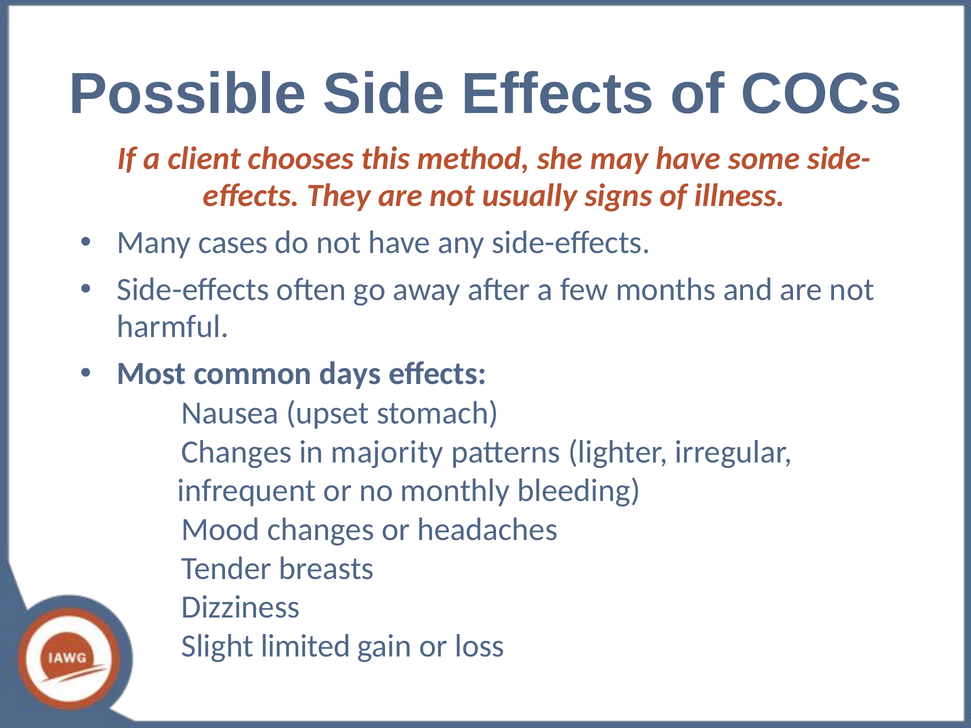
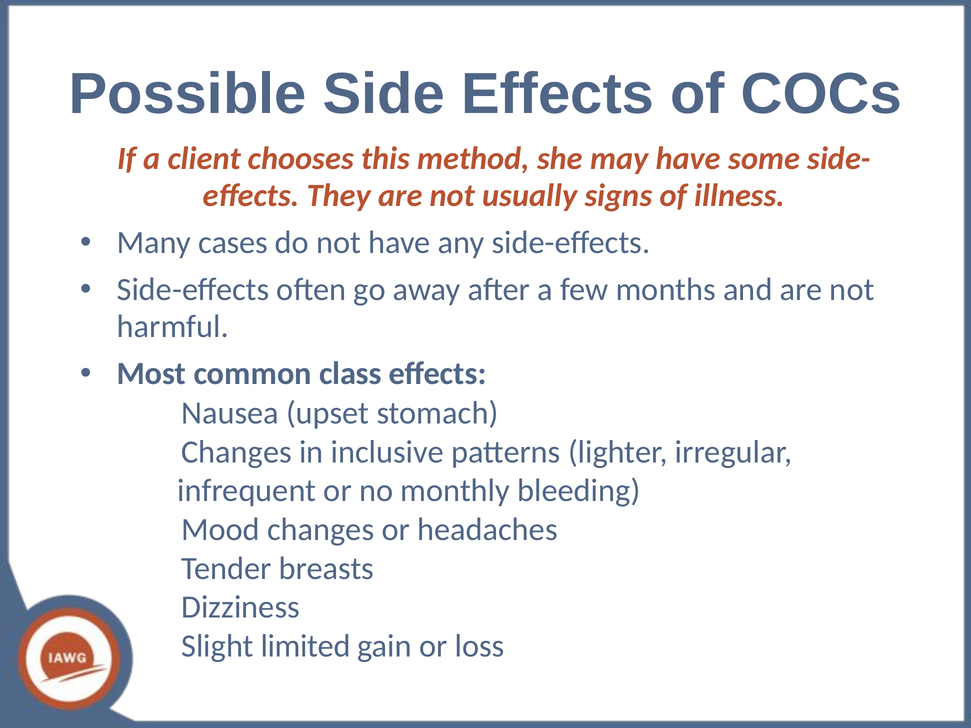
days: days -> class
majority: majority -> inclusive
